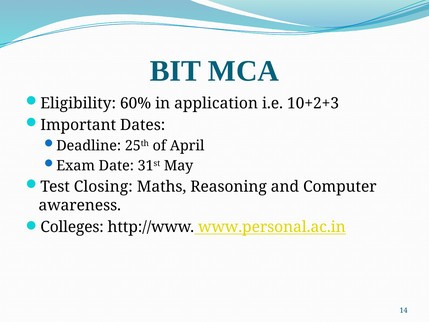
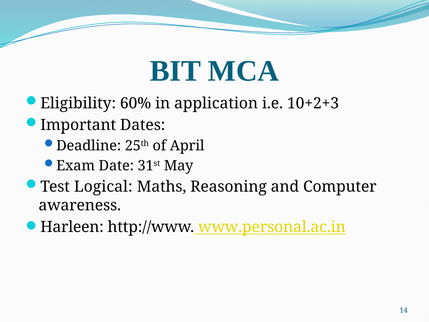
Closing: Closing -> Logical
Colleges: Colleges -> Harleen
